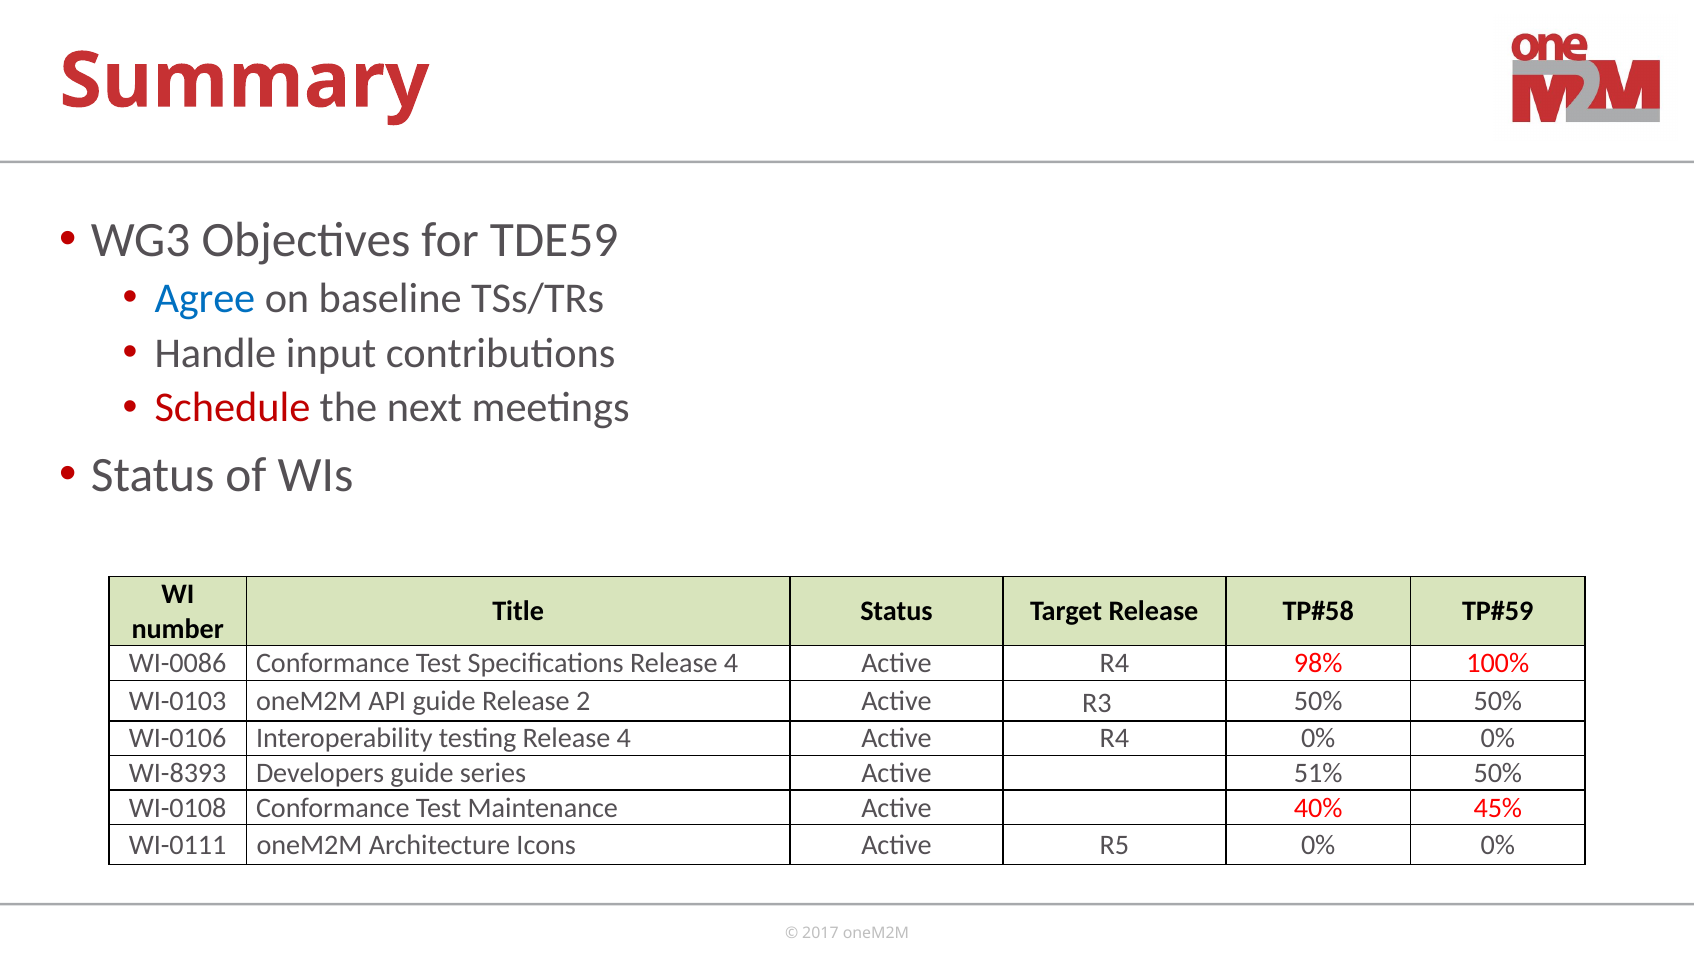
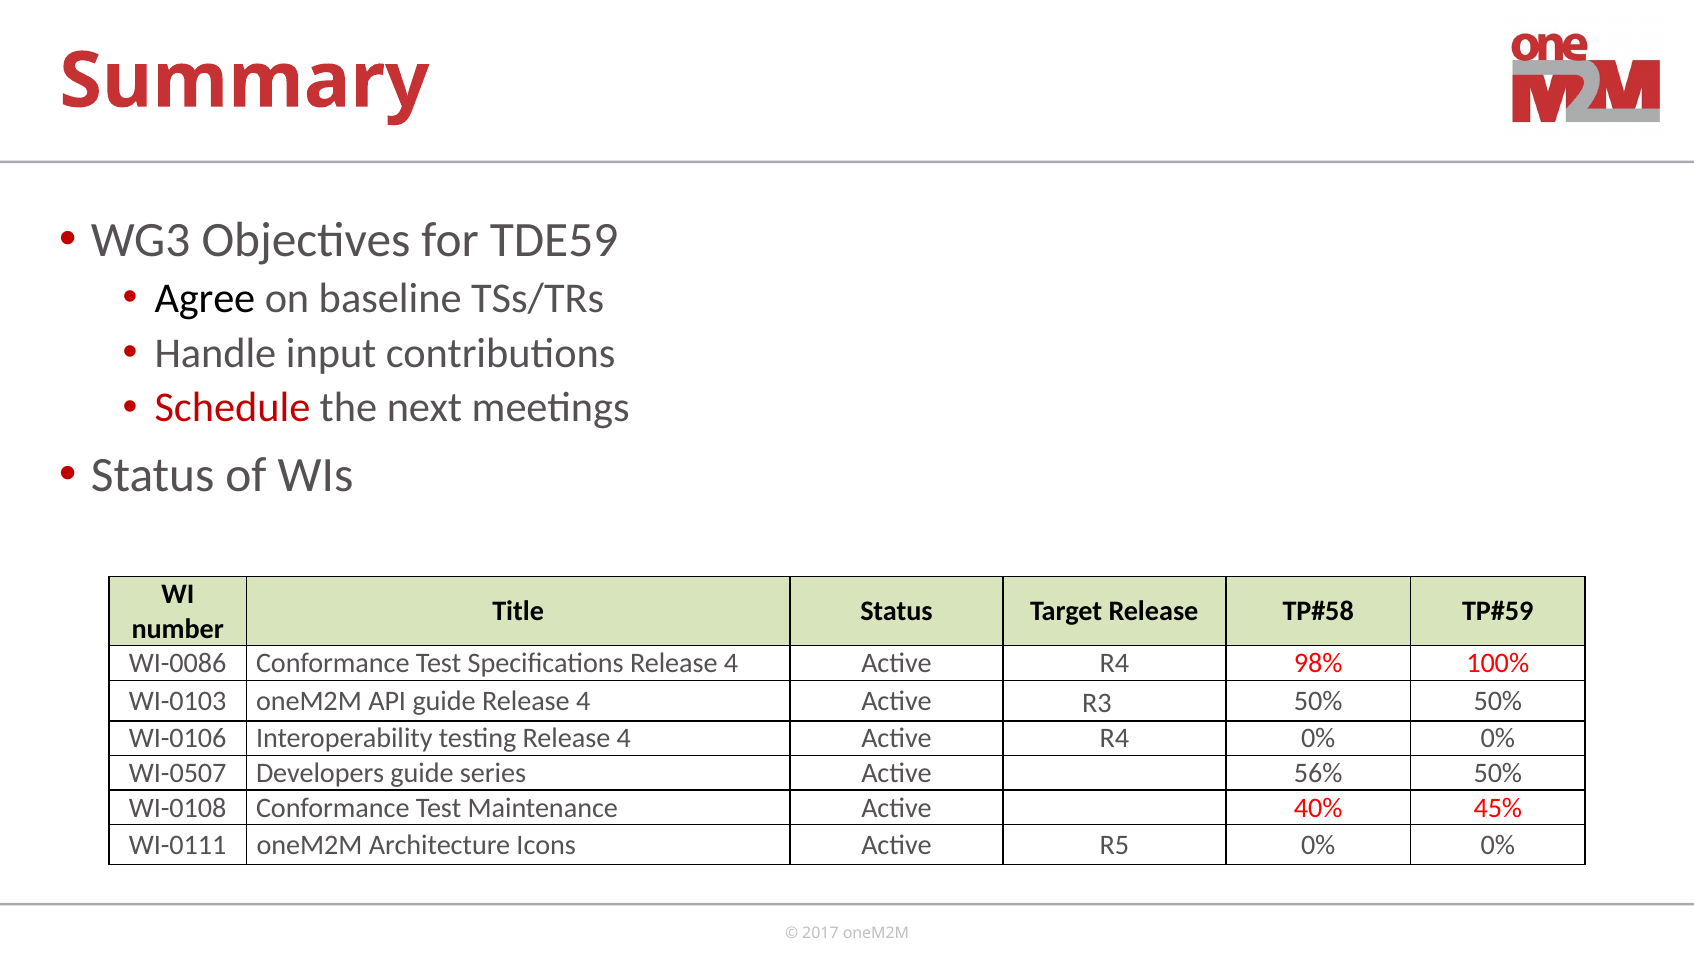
Agree colour: blue -> black
guide Release 2: 2 -> 4
WI-8393: WI-8393 -> WI-0507
51%: 51% -> 56%
